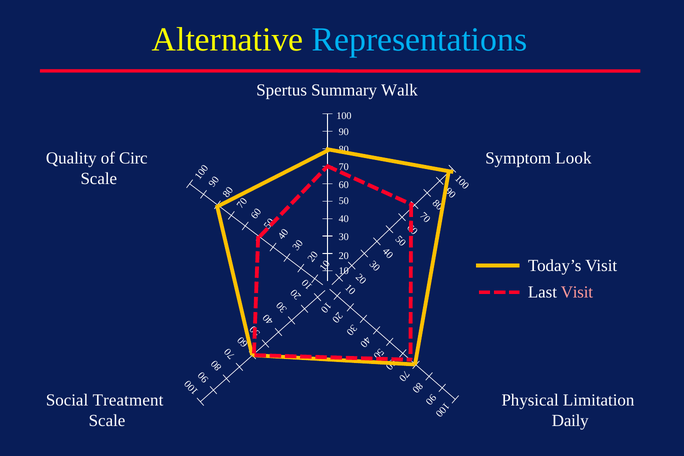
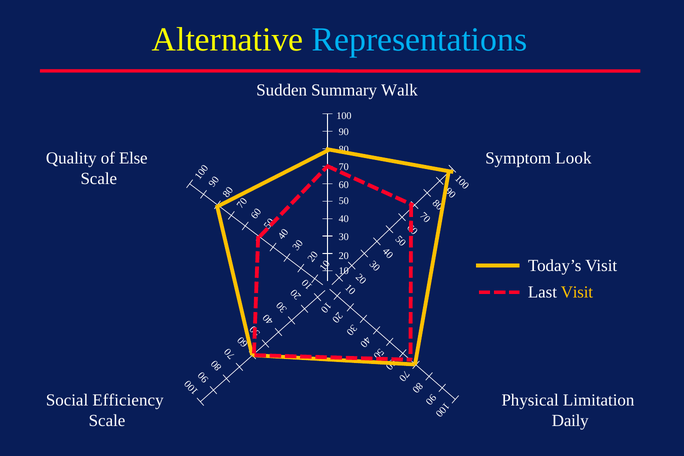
Spertus: Spertus -> Sudden
Circ: Circ -> Else
Visit at (577, 292) colour: pink -> yellow
Treatment: Treatment -> Efficiency
